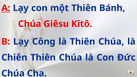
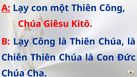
Thiên Bánh: Bánh -> Công
